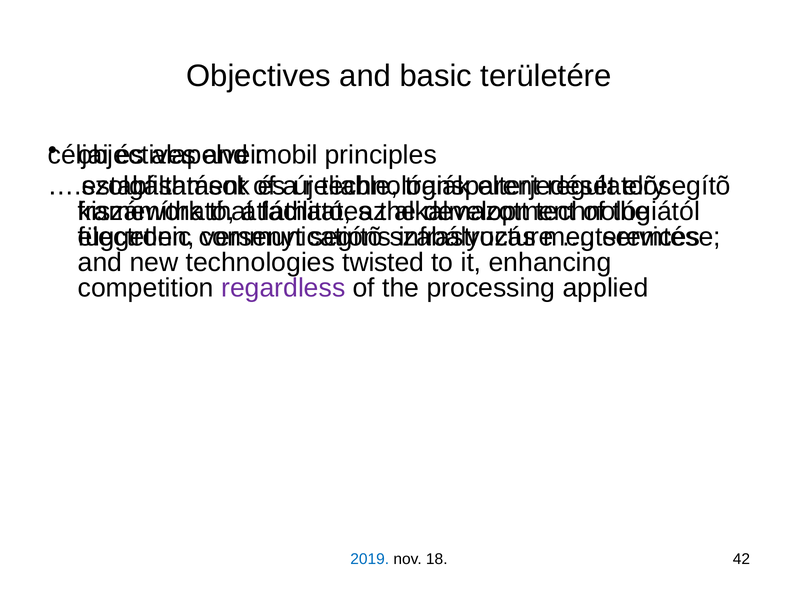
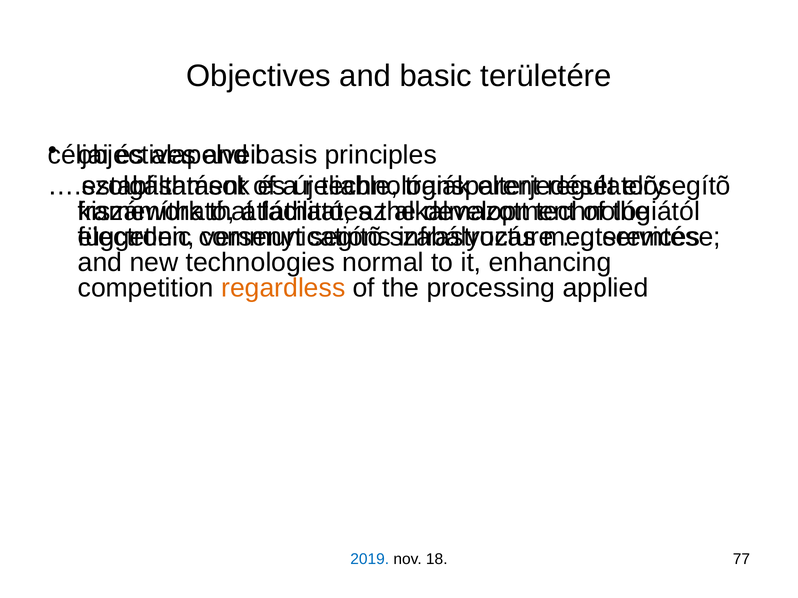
mobil: mobil -> basis
twisted: twisted -> normal
regardless colour: purple -> orange
42: 42 -> 77
